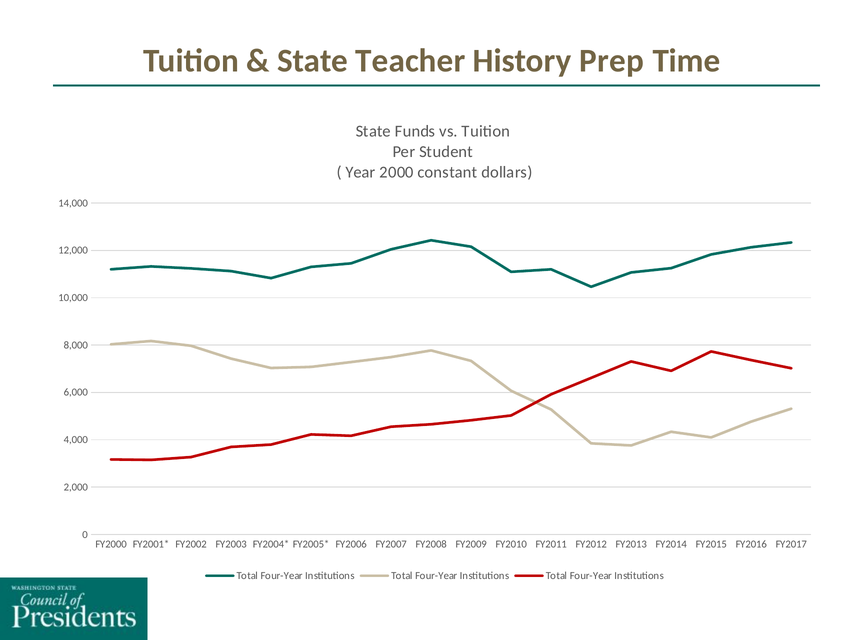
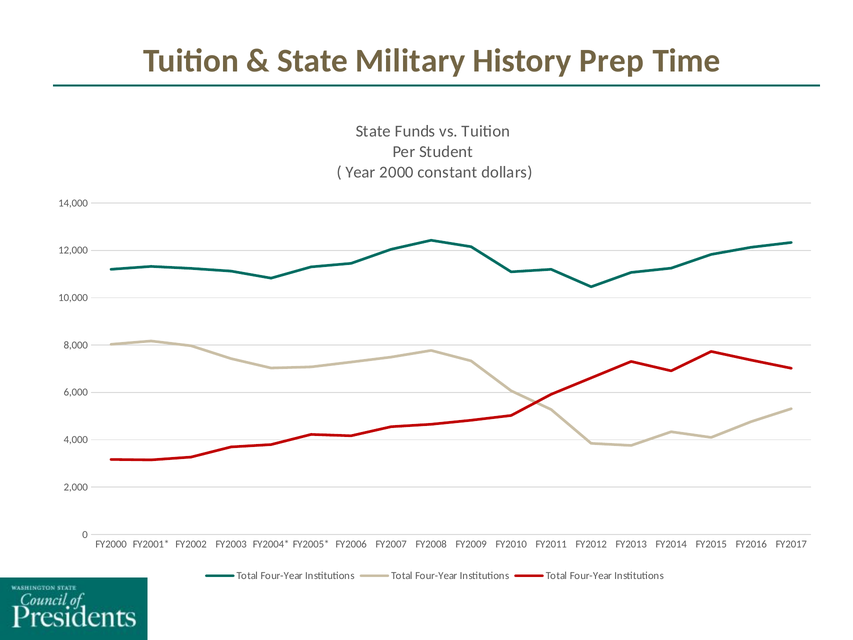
Teacher: Teacher -> Military
